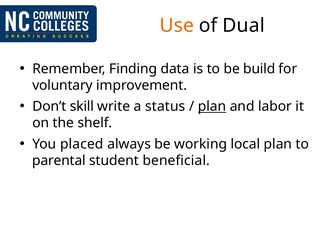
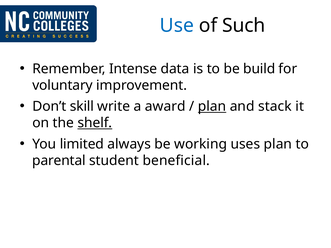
Use colour: orange -> blue
Dual: Dual -> Such
Finding: Finding -> Intense
status: status -> award
labor: labor -> stack
shelf underline: none -> present
placed: placed -> limited
local: local -> uses
